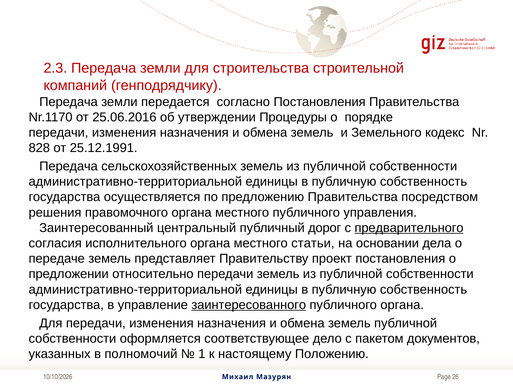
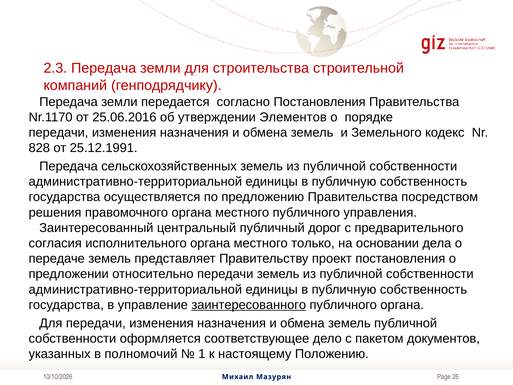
Процедуры: Процедуры -> Элементов
предварительного underline: present -> none
статьи: статьи -> только
